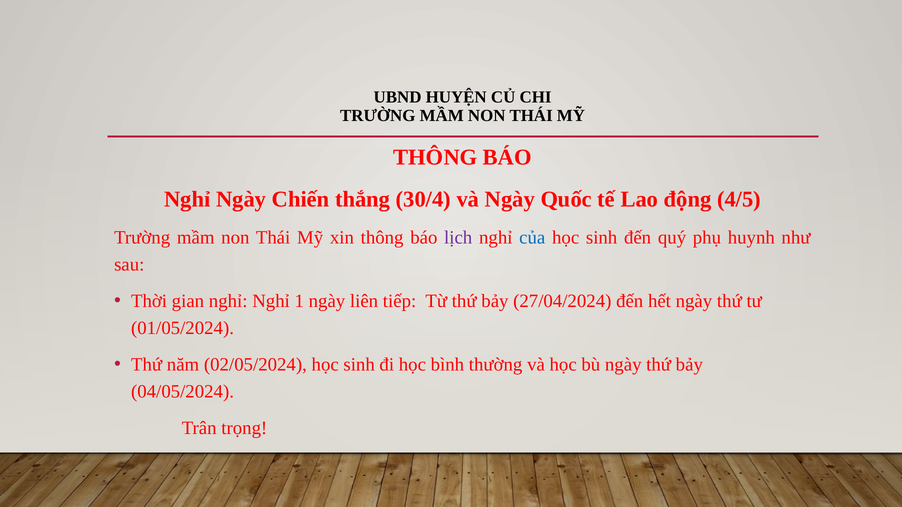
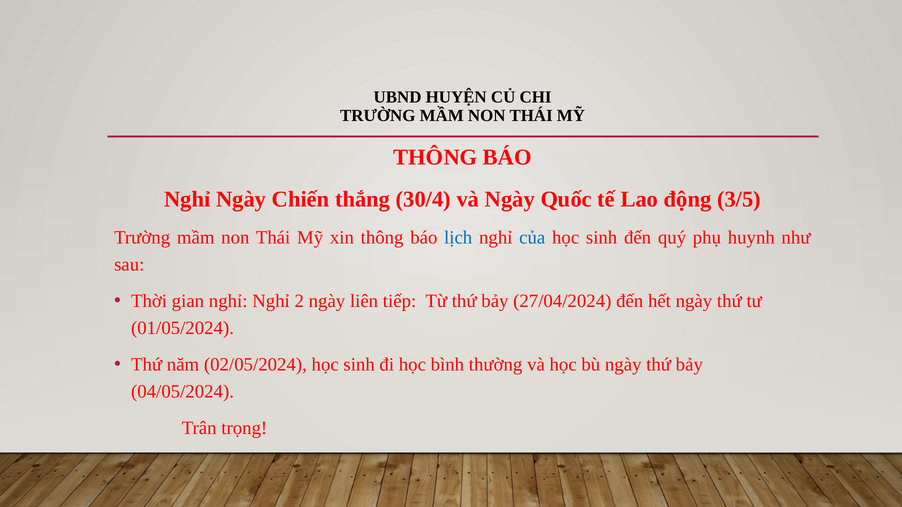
4/5: 4/5 -> 3/5
lịch colour: purple -> blue
1: 1 -> 2
